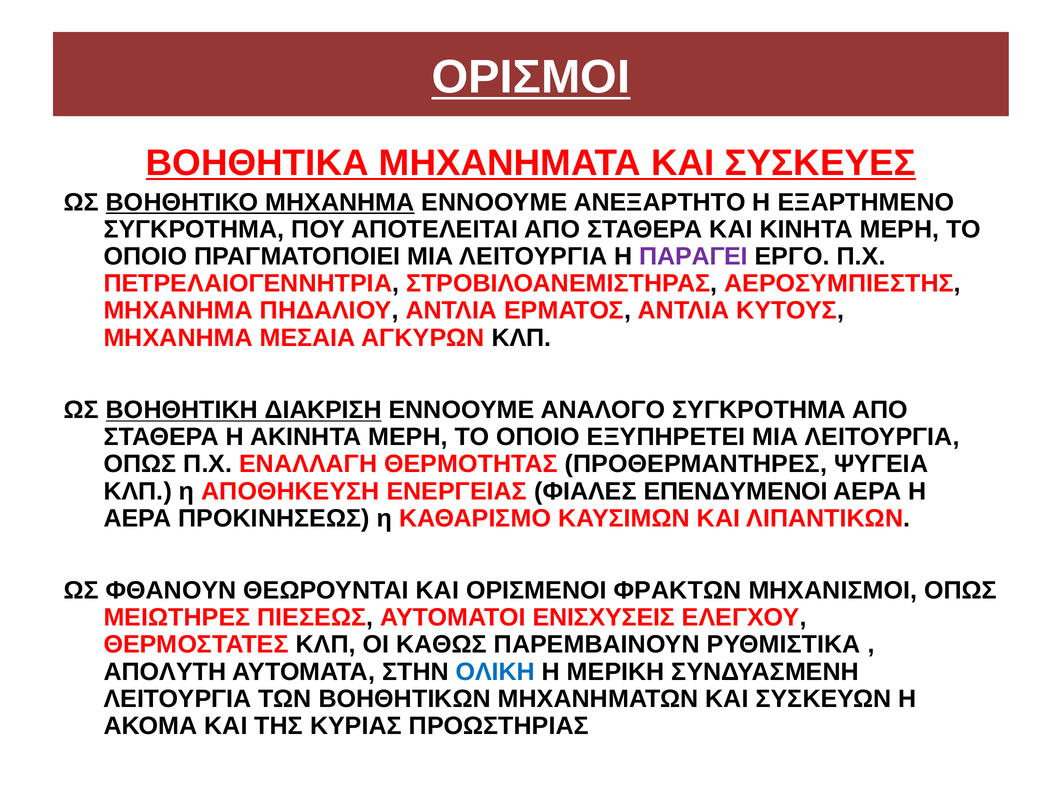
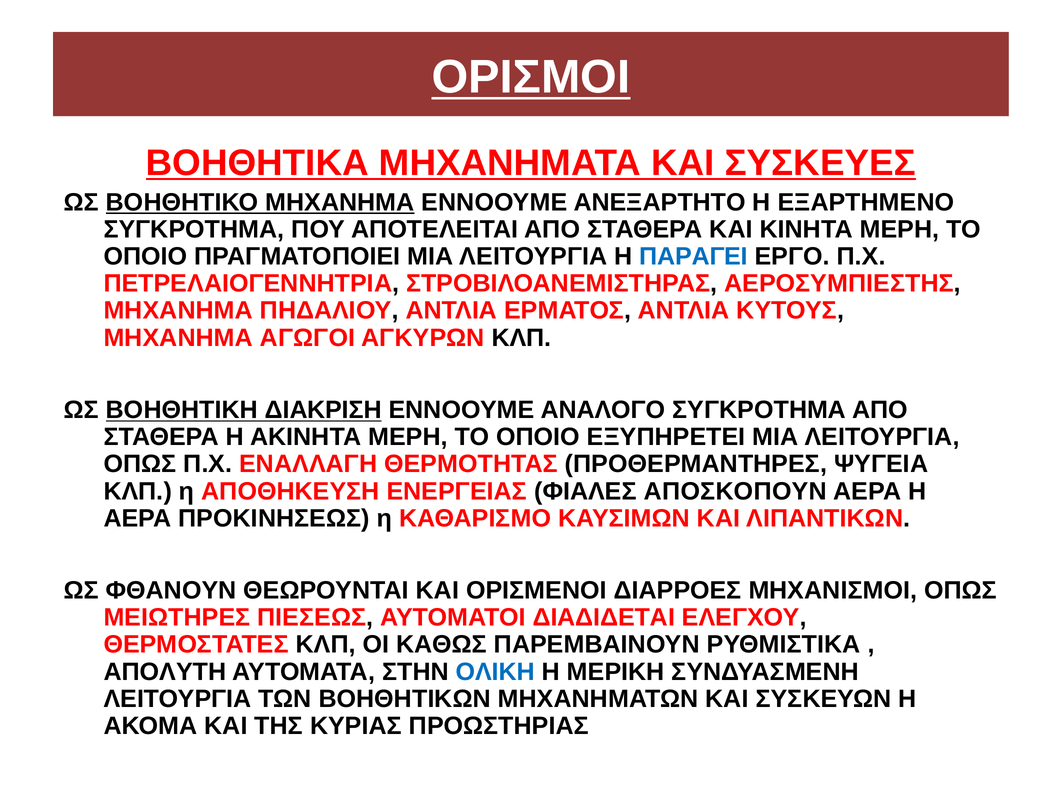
ΠΑΡΑΓΕΙ colour: purple -> blue
ΜΕΣΑΙΑ: ΜΕΣΑΙΑ -> ΑΓΩΓΟΙ
ΕΠΕΝΔΥΜΕΝΟΙ: ΕΠΕΝΔΥΜΕΝΟΙ -> ΑΠΟΣΚΟΠΟΥΝ
ΦΡΑΚΤΩΝ: ΦΡΑΚΤΩΝ -> ΔΙΑΡΡΟΕΣ
ΕΝΙΣΧΥΣΕΙΣ: ΕΝΙΣΧΥΣΕΙΣ -> ΔΙΑΔΙΔΕΤΑΙ
